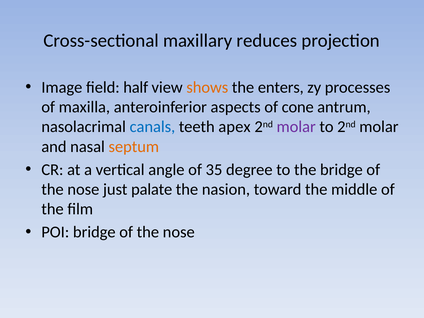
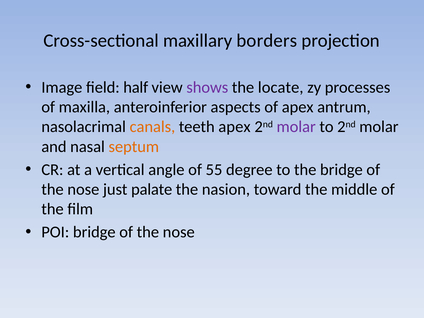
reduces: reduces -> borders
shows colour: orange -> purple
enters: enters -> locate
of cone: cone -> apex
canals colour: blue -> orange
35: 35 -> 55
